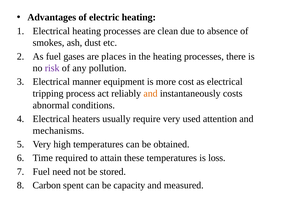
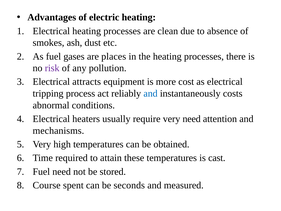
manner: manner -> attracts
and at (151, 93) colour: orange -> blue
very used: used -> need
loss: loss -> cast
Carbon: Carbon -> Course
capacity: capacity -> seconds
